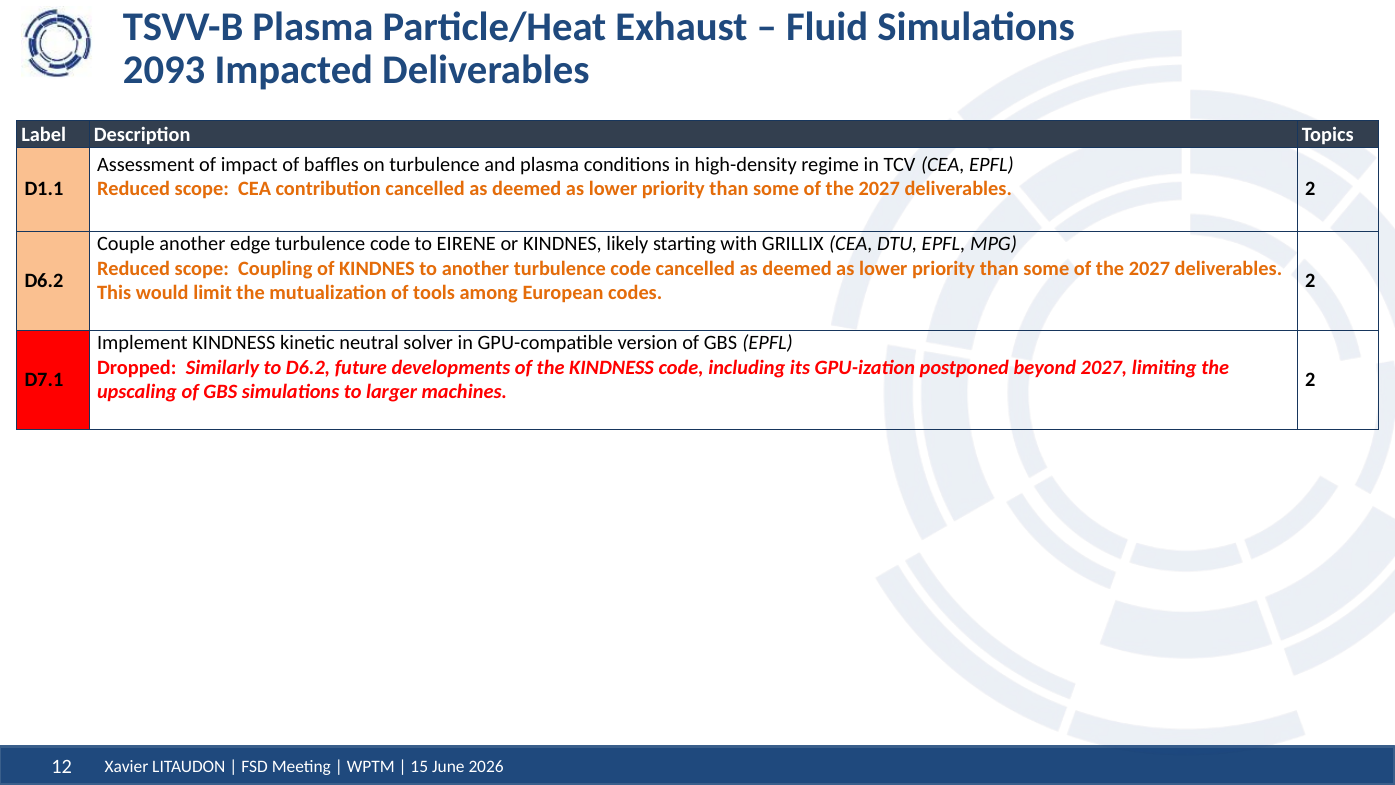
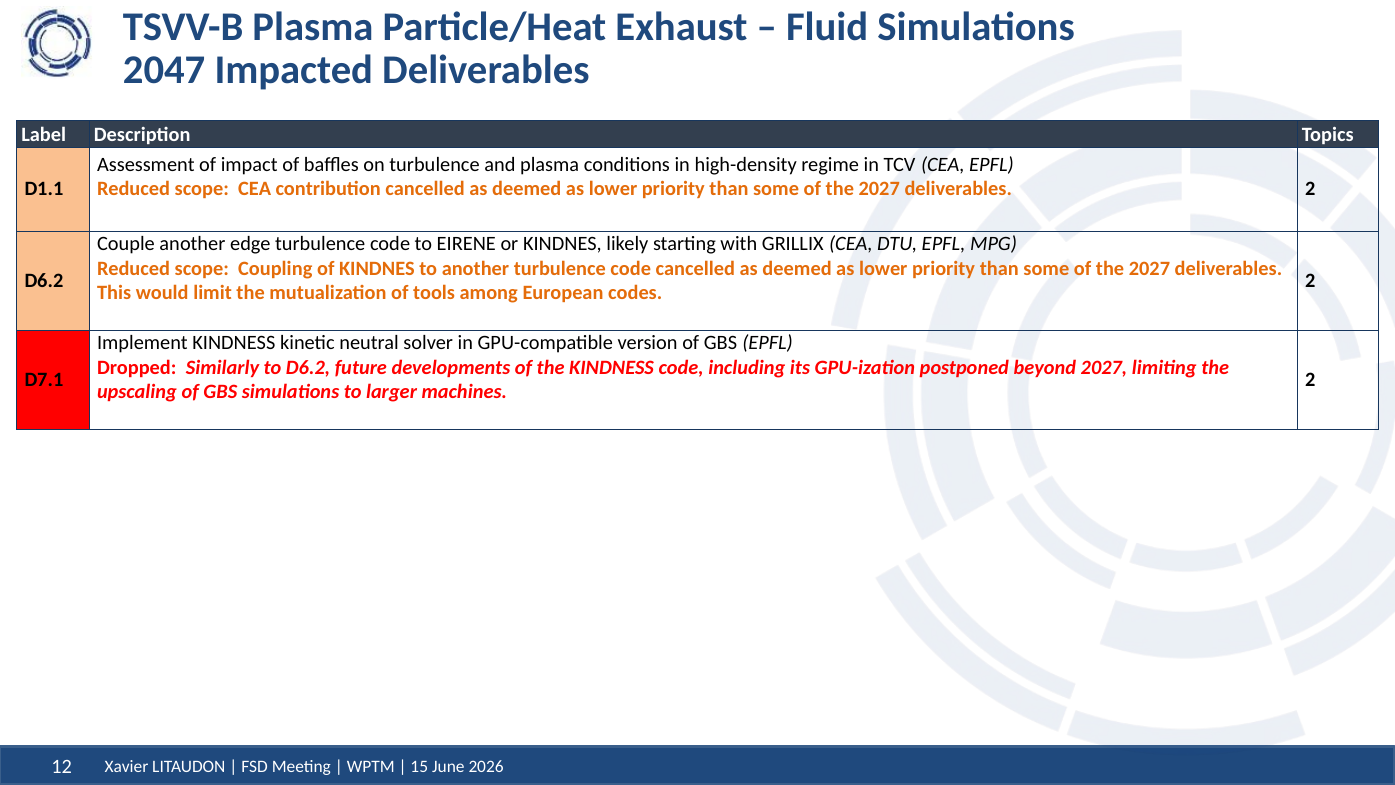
2093: 2093 -> 2047
